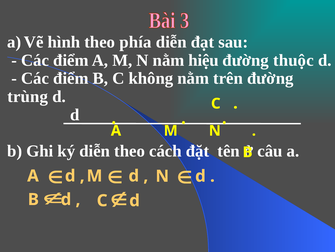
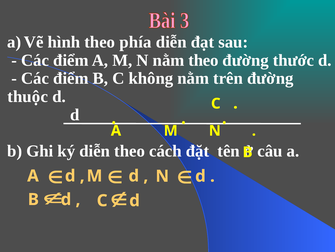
nằm hiệu: hiệu -> theo
thuộc: thuộc -> thước
trùng: trùng -> thuộc
